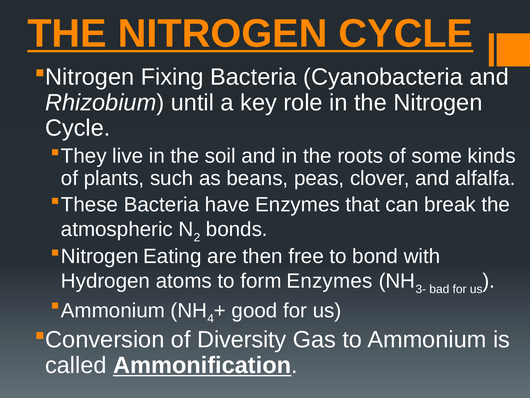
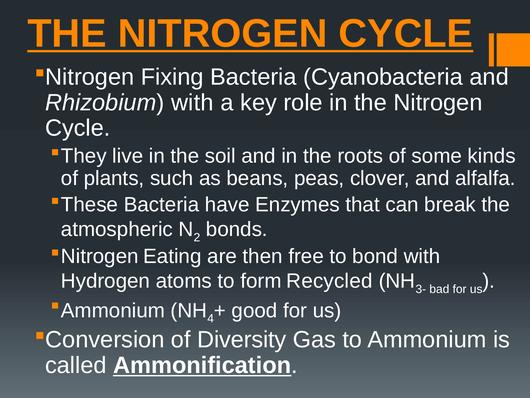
Rhizobium until: until -> with
form Enzymes: Enzymes -> Recycled
